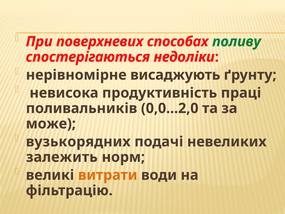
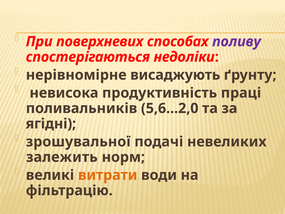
поливу colour: green -> purple
0,0...2,0: 0,0...2,0 -> 5,6...2,0
може: може -> ягідні
вузькорядних: вузькорядних -> зрошувальної
